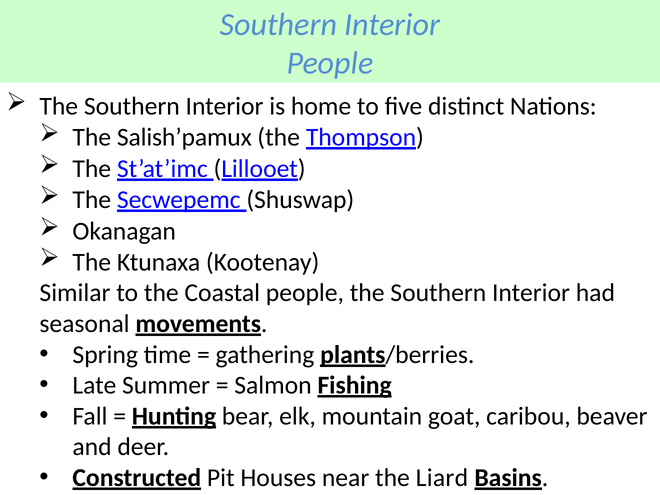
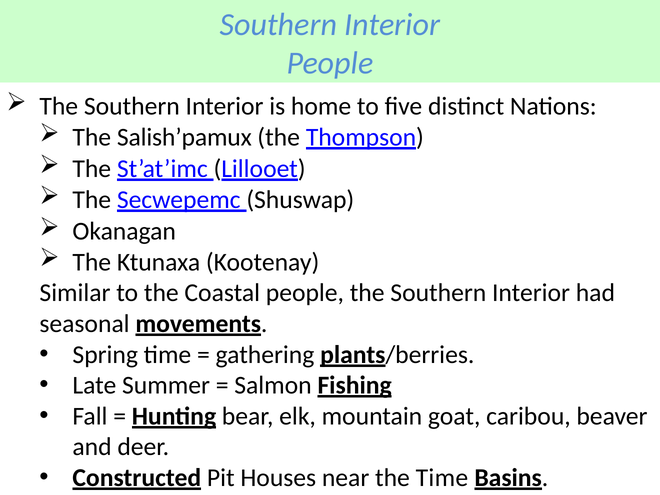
the Liard: Liard -> Time
